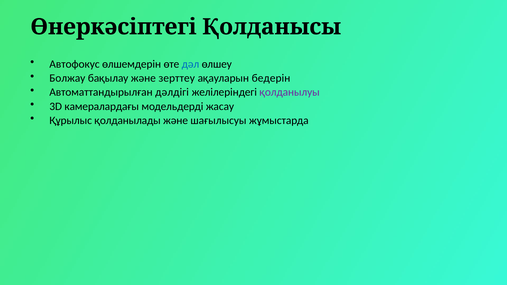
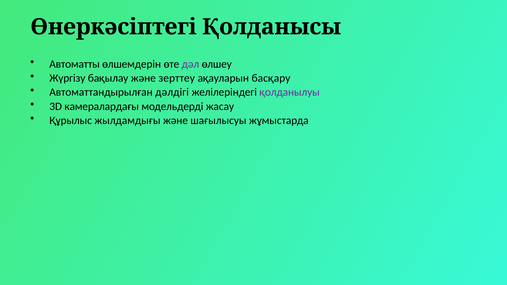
Автофокус: Автофокус -> Автоматты
дәл colour: blue -> purple
Болжау: Болжау -> Жүргізу
бедерін: бедерін -> басқару
қолданылады: қолданылады -> жылдамдығы
